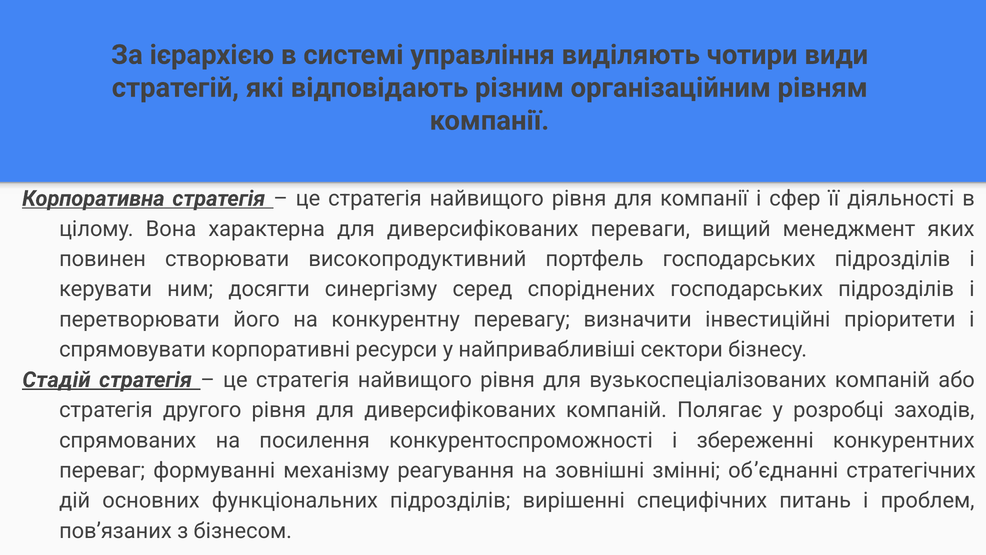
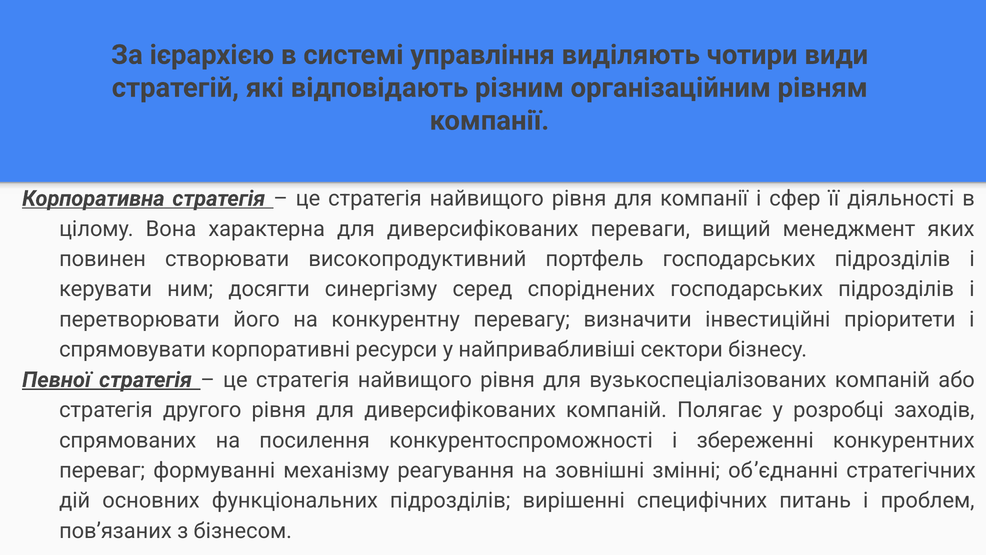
Стадій: Стадій -> Певної
